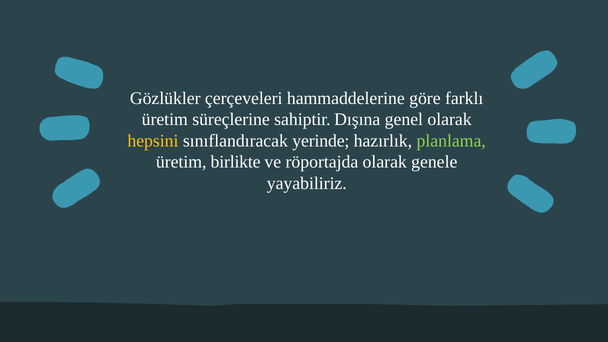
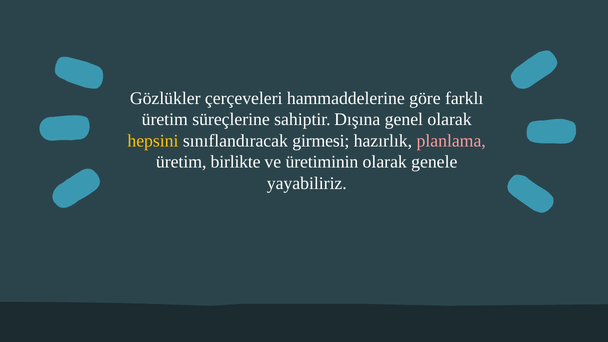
yerinde: yerinde -> girmesi
planlama colour: light green -> pink
röportajda: röportajda -> üretiminin
